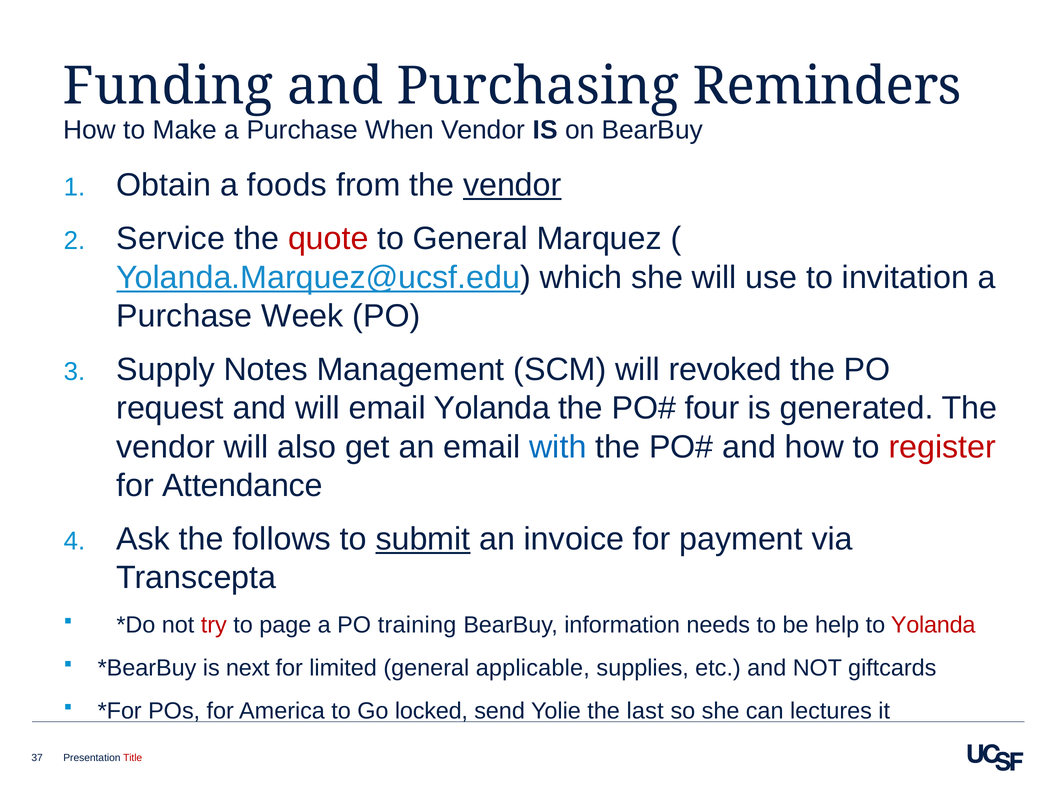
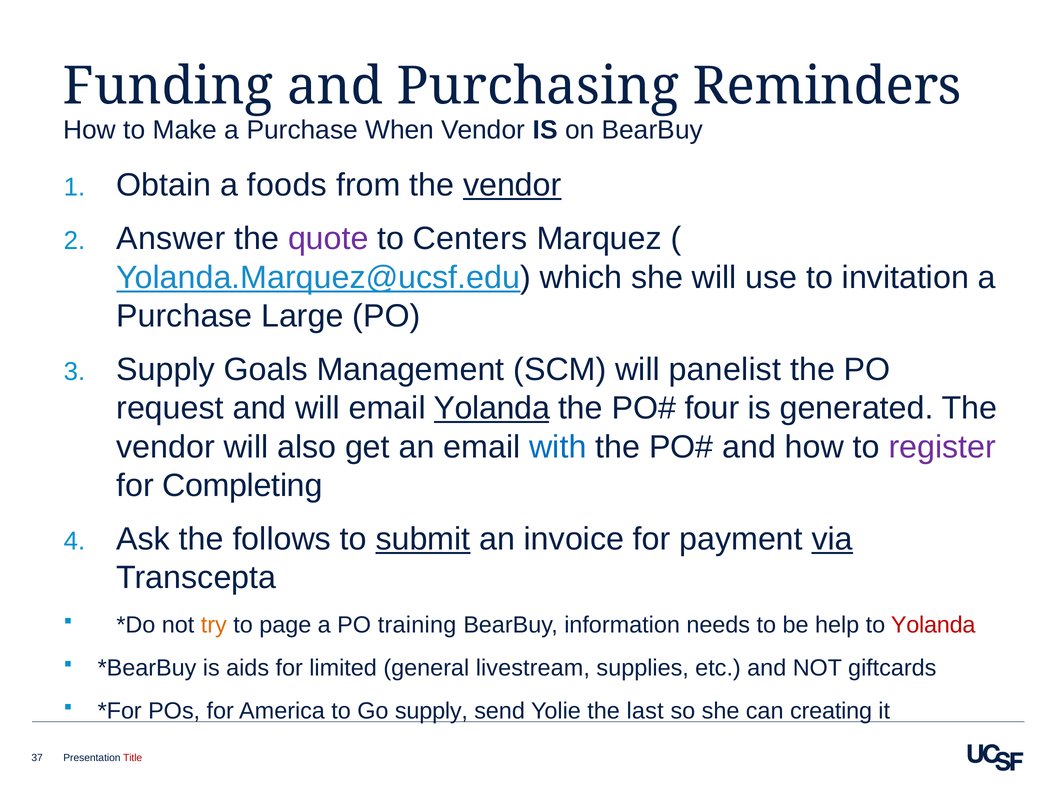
Service: Service -> Answer
quote colour: red -> purple
to General: General -> Centers
Week: Week -> Large
Notes: Notes -> Goals
revoked: revoked -> panelist
Yolanda at (492, 408) underline: none -> present
register colour: red -> purple
Attendance: Attendance -> Completing
via underline: none -> present
try colour: red -> orange
next: next -> aids
applicable: applicable -> livestream
Go locked: locked -> supply
lectures: lectures -> creating
